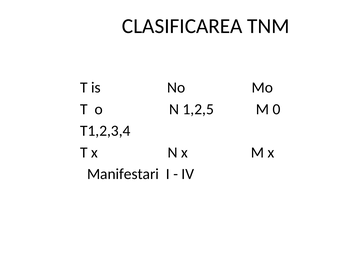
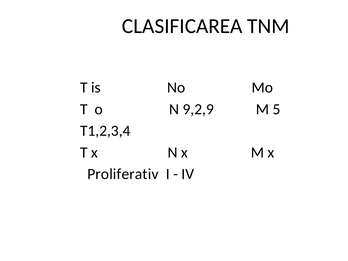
1,2,5: 1,2,5 -> 9,2,9
0: 0 -> 5
Manifestari: Manifestari -> Proliferativ
